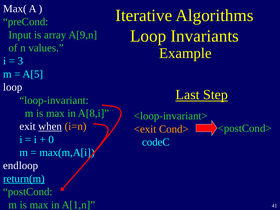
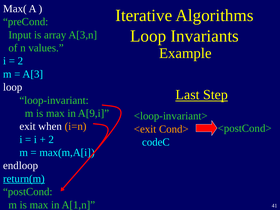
A[9,n: A[9,n -> A[3,n
3 at (20, 61): 3 -> 2
A[5: A[5 -> A[3
A[8,i: A[8,i -> A[9,i
when underline: present -> none
0 at (51, 139): 0 -> 2
